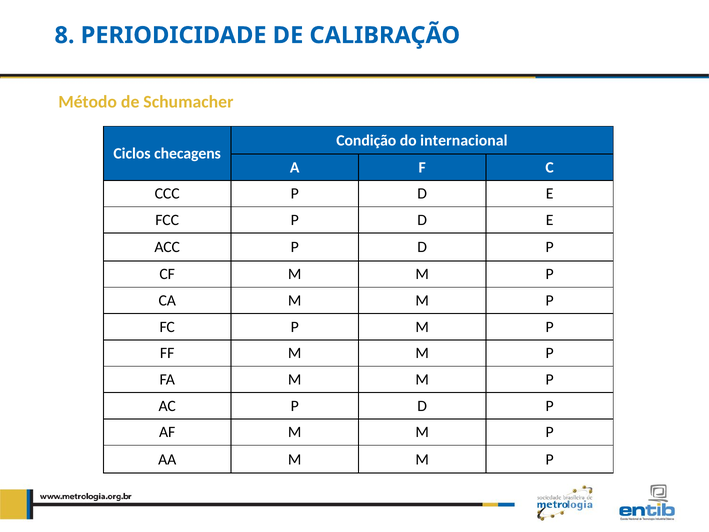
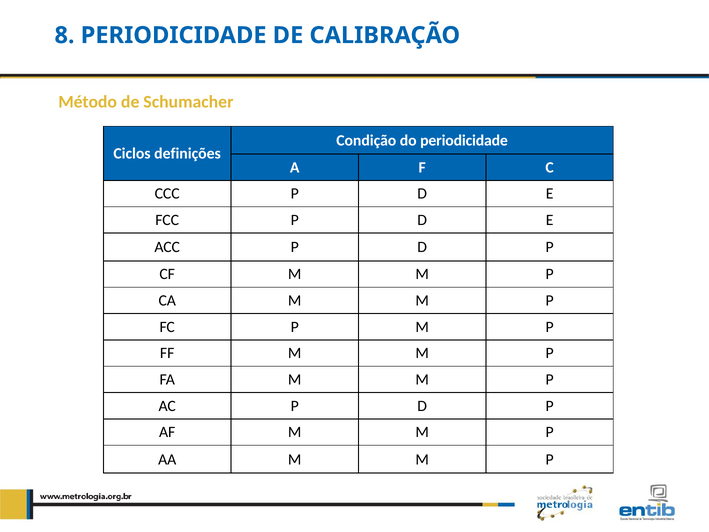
do internacional: internacional -> periodicidade
checagens: checagens -> definições
